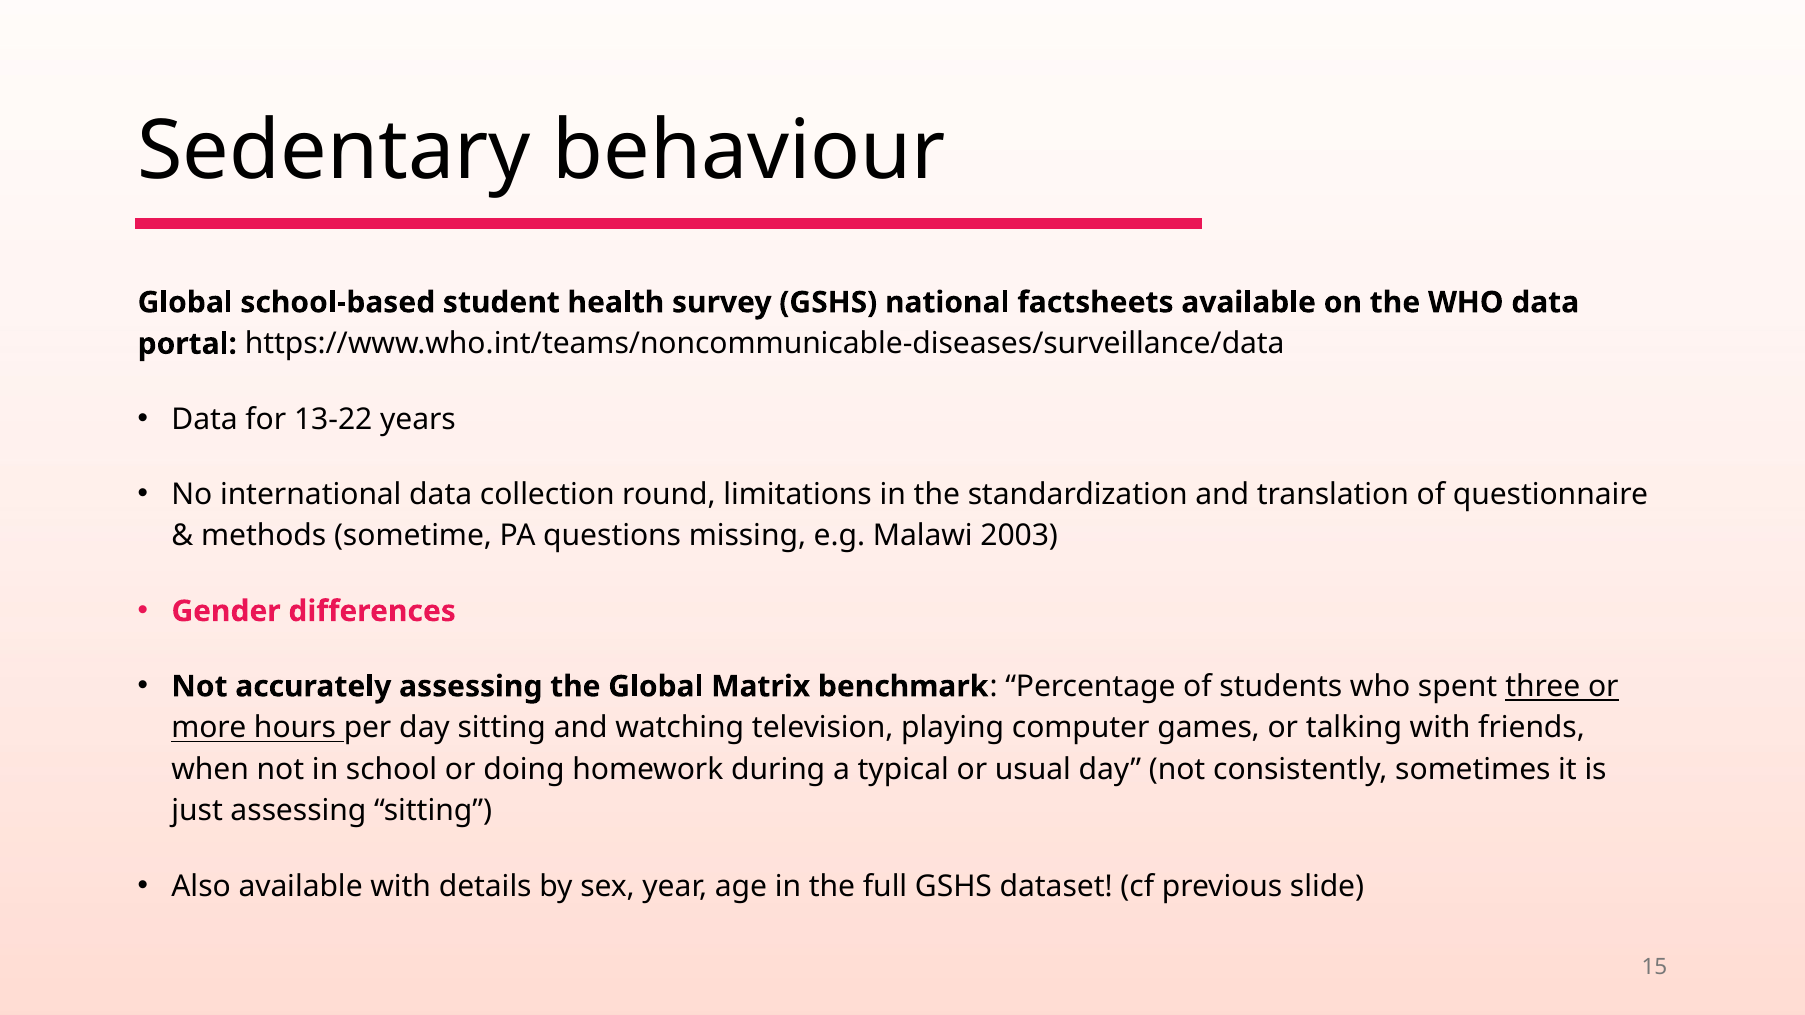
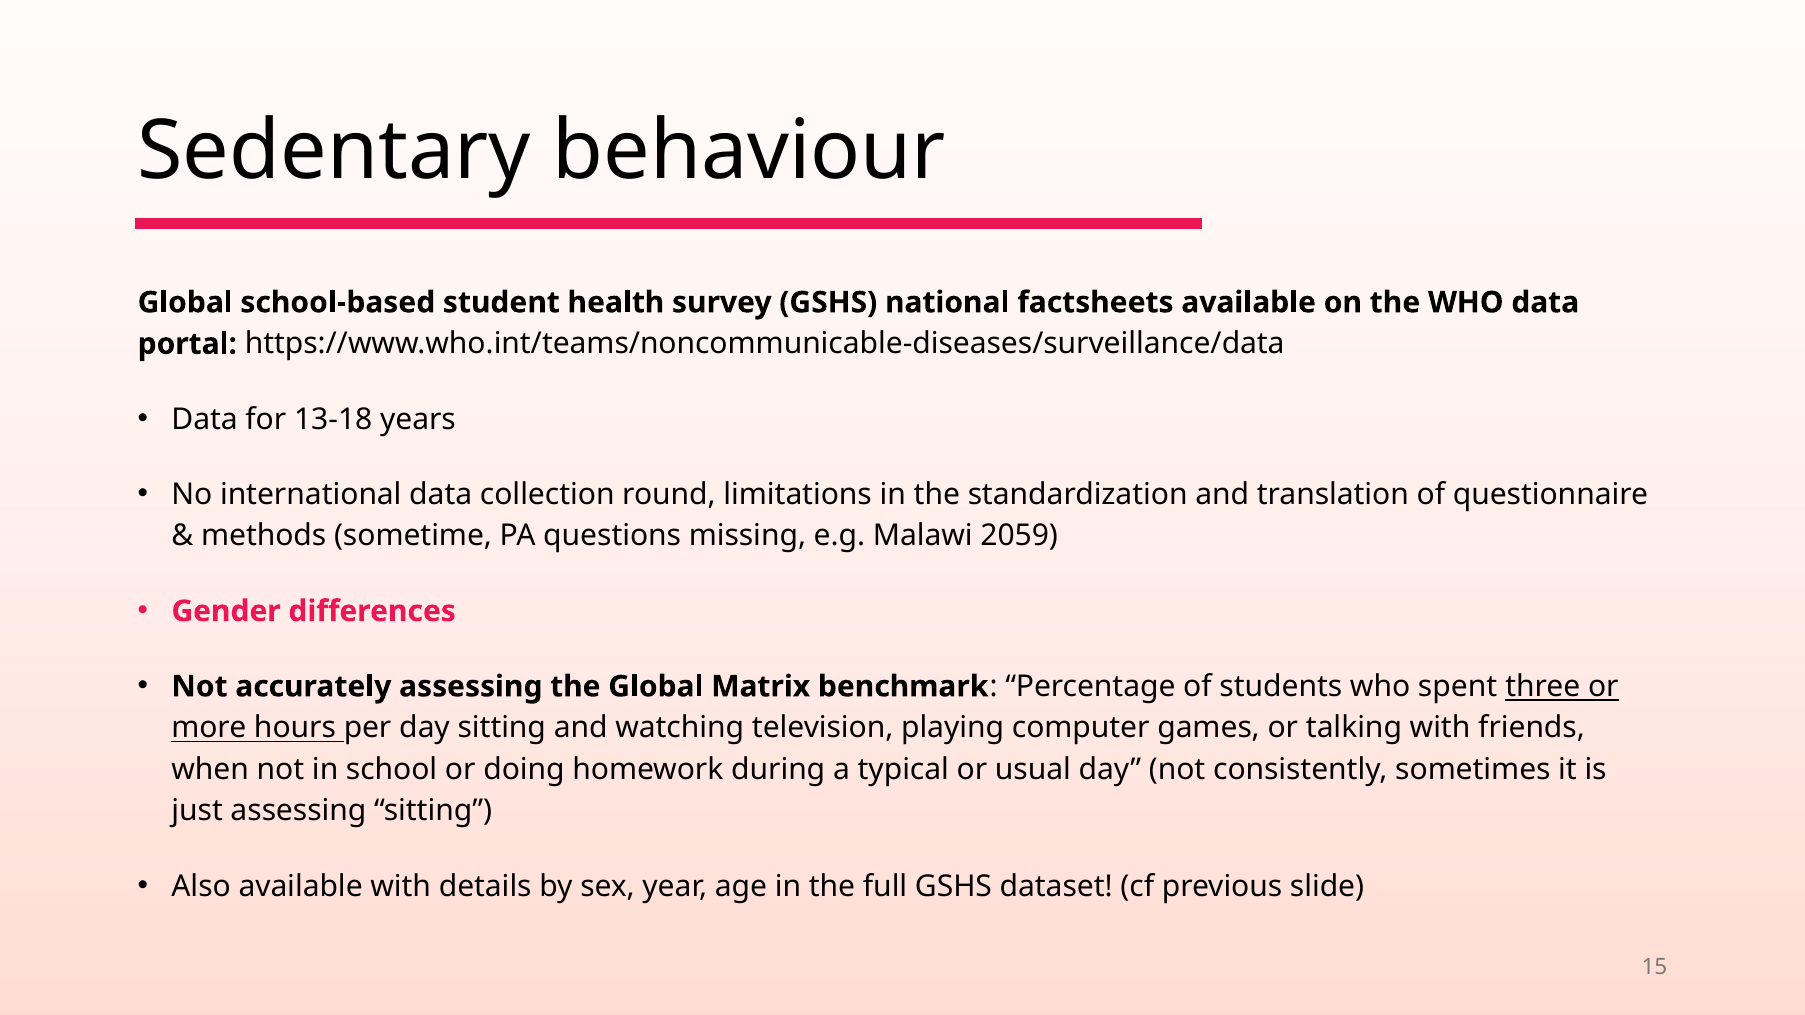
13-22: 13-22 -> 13-18
2003: 2003 -> 2059
